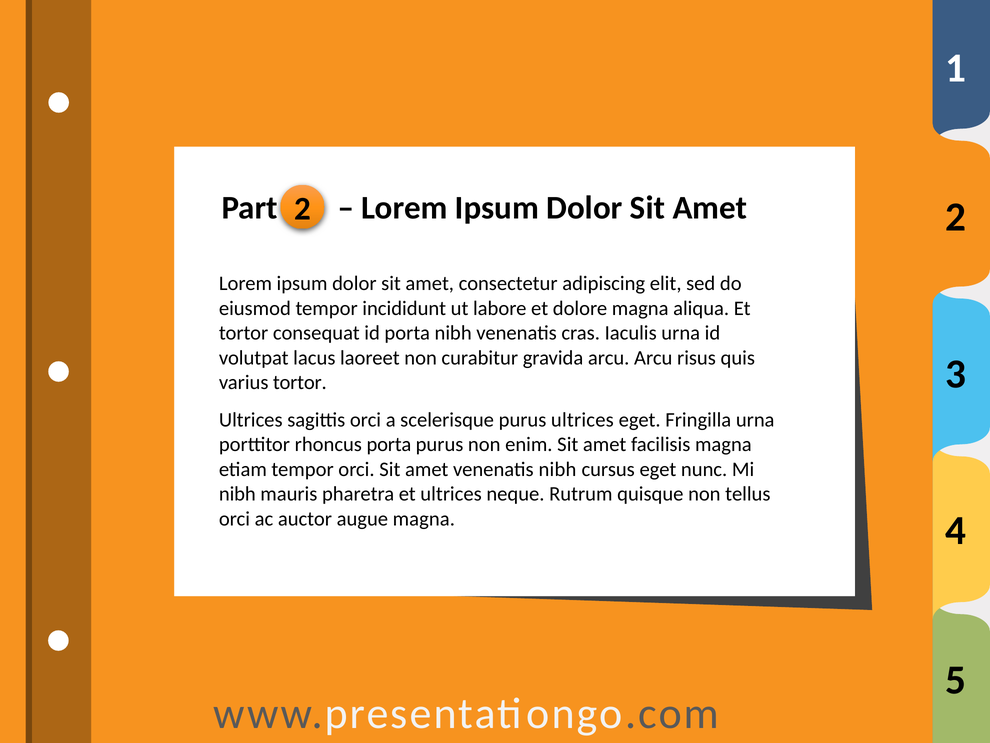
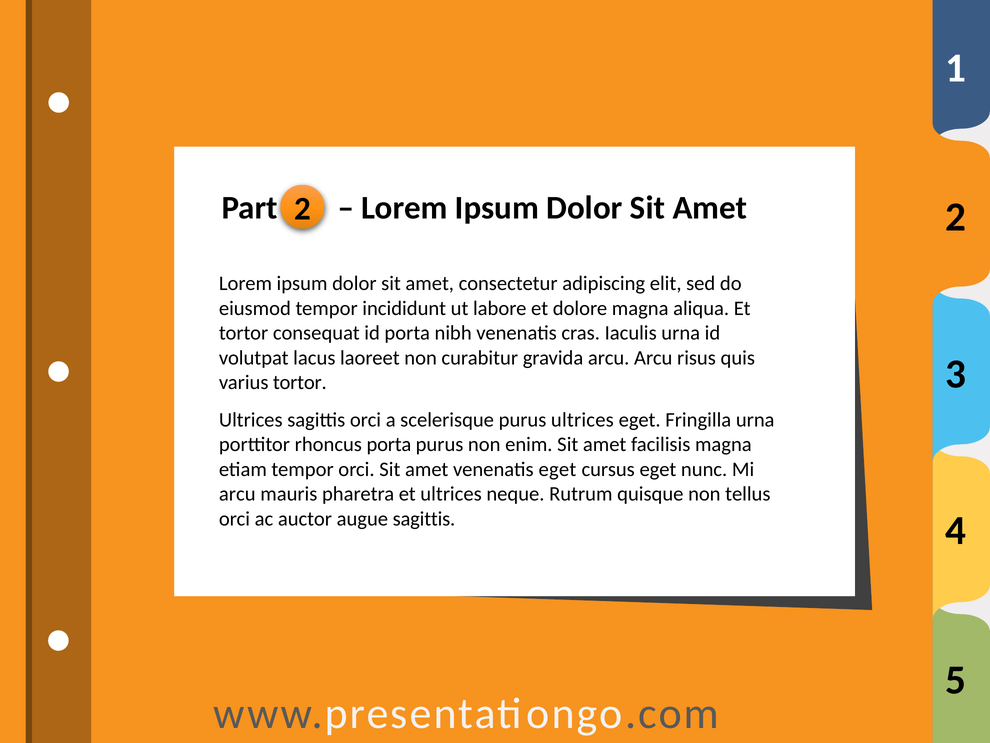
venenatis nibh: nibh -> eget
nibh at (237, 494): nibh -> arcu
augue magna: magna -> sagittis
